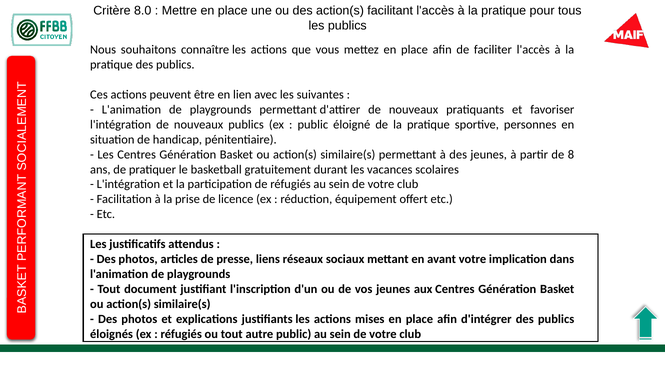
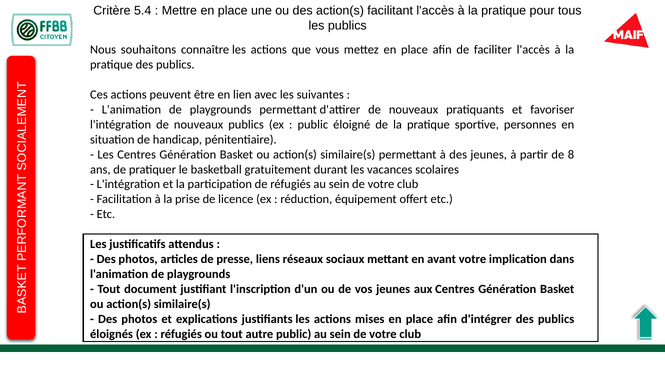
8.0: 8.0 -> 5.4
